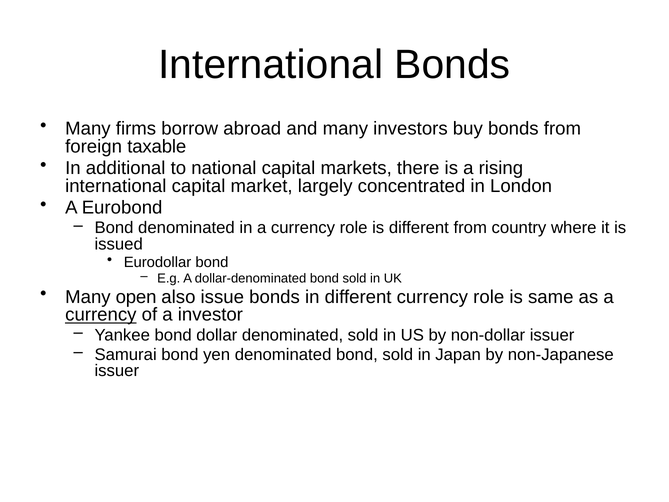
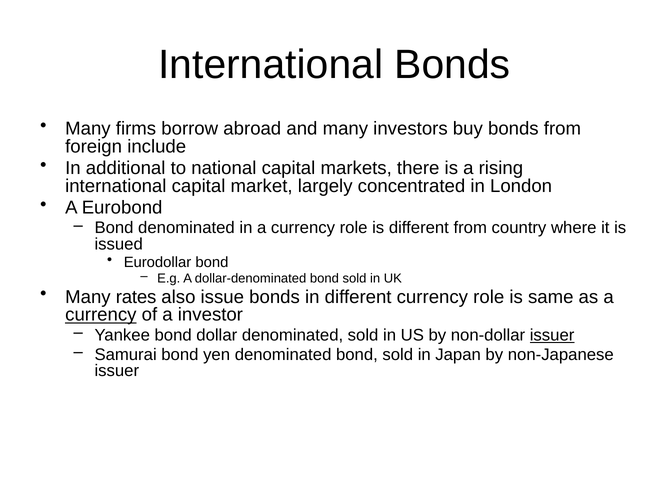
taxable: taxable -> include
open: open -> rates
issuer at (552, 335) underline: none -> present
